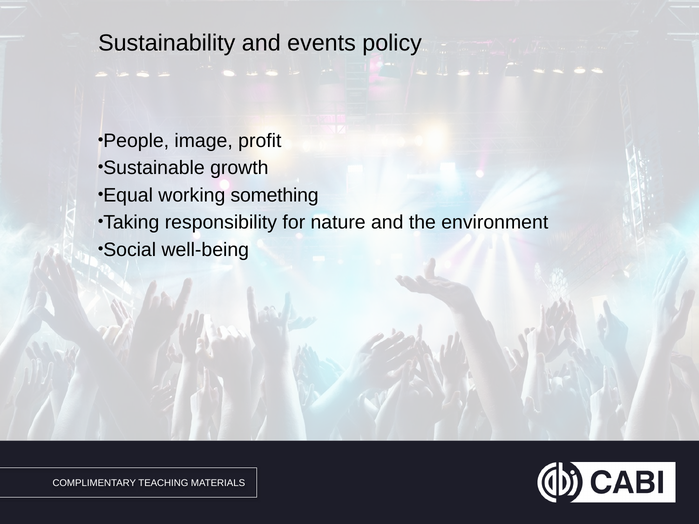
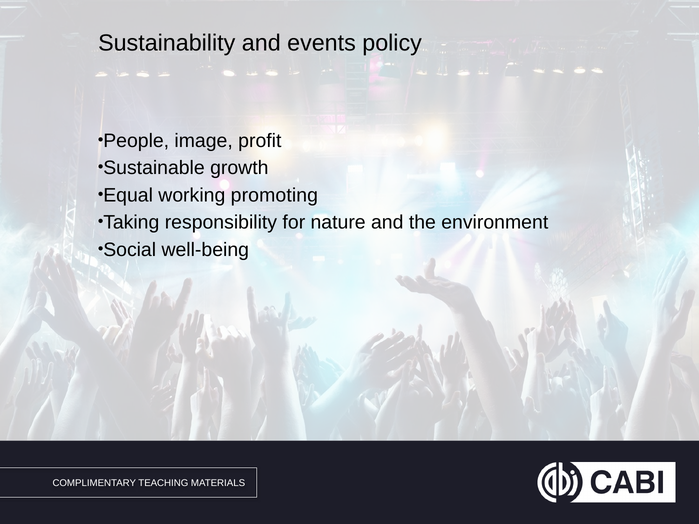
something: something -> promoting
